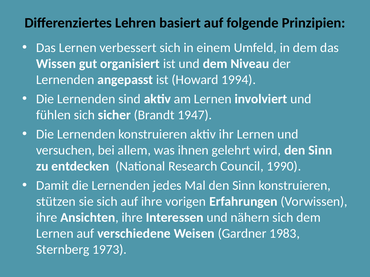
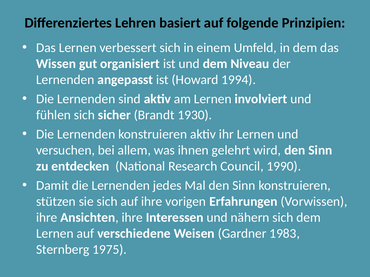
1947: 1947 -> 1930
1973: 1973 -> 1975
